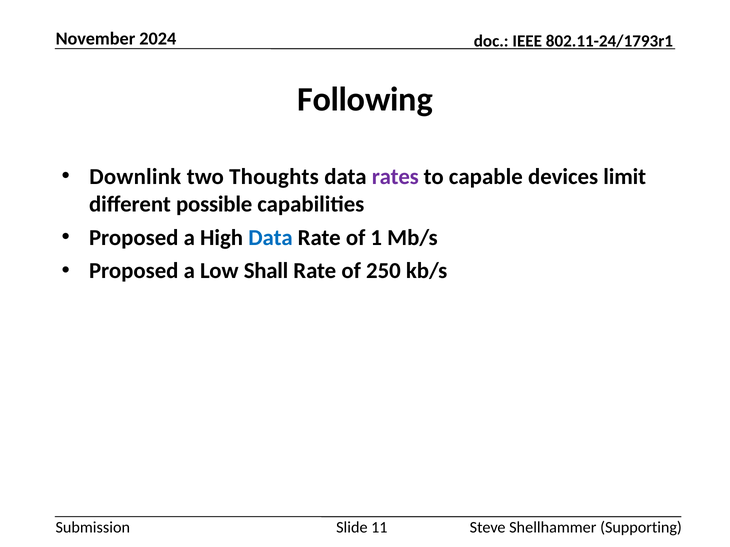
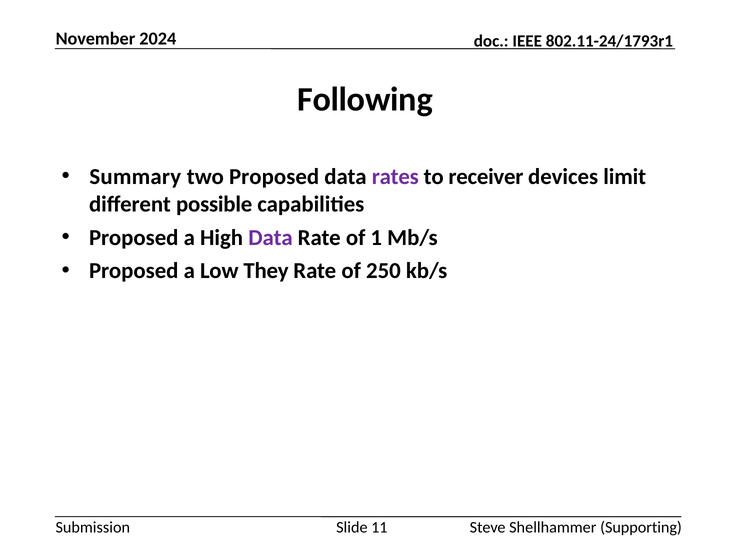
Downlink: Downlink -> Summary
two Thoughts: Thoughts -> Proposed
capable: capable -> receiver
Data at (270, 238) colour: blue -> purple
Shall: Shall -> They
